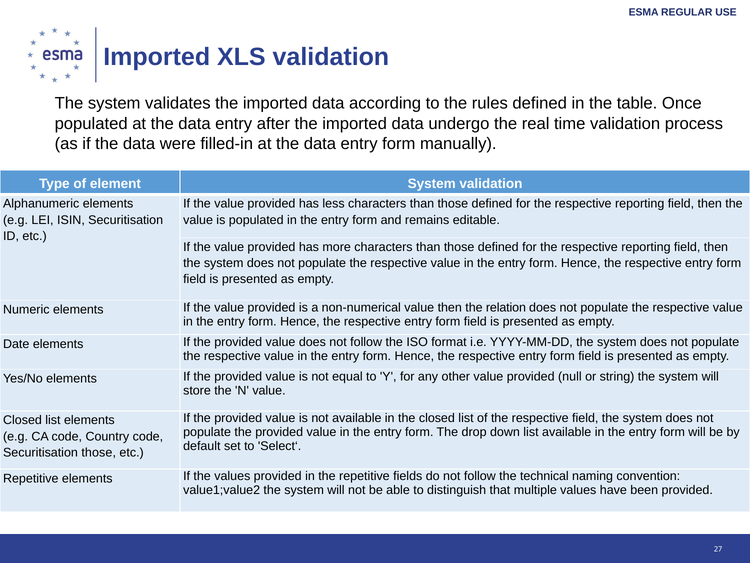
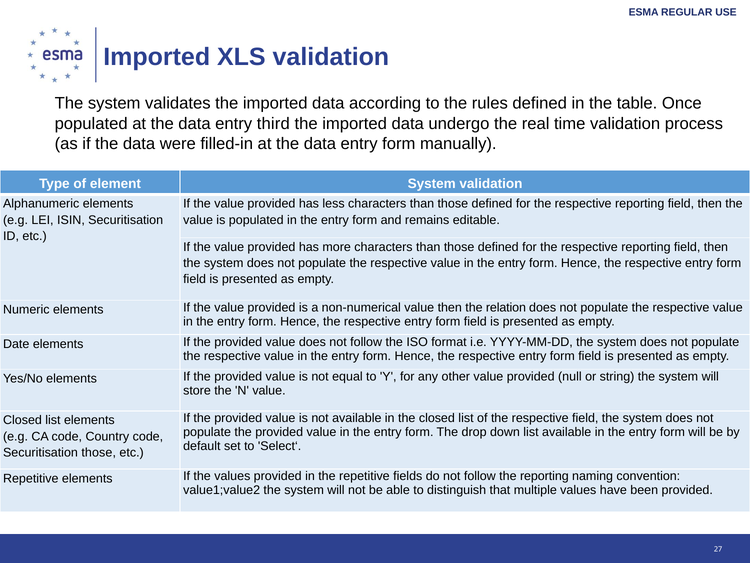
after: after -> third
the technical: technical -> reporting
